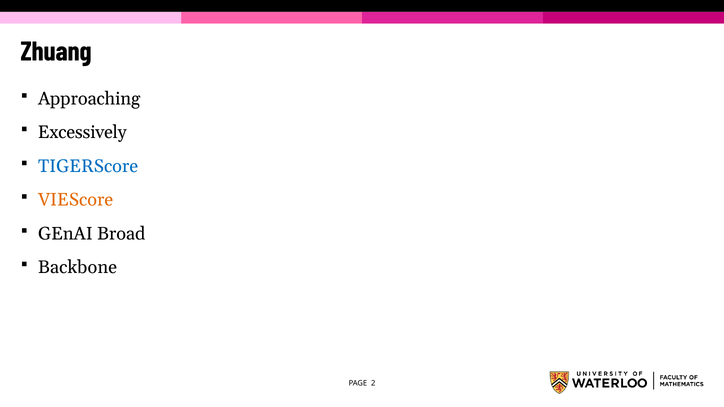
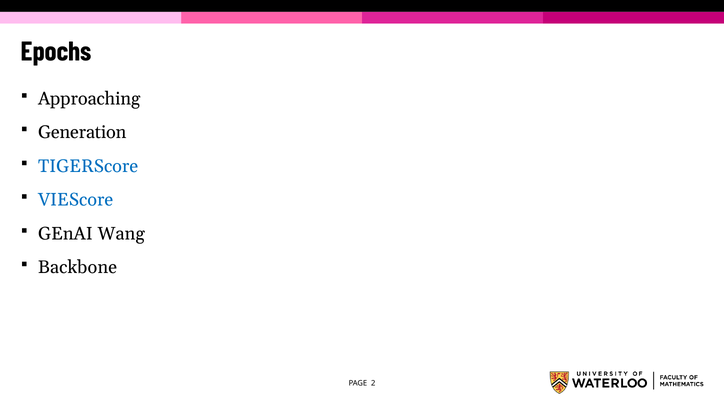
Zhuang: Zhuang -> Epochs
Excessively: Excessively -> Generation
VIEScore colour: orange -> blue
Broad: Broad -> Wang
